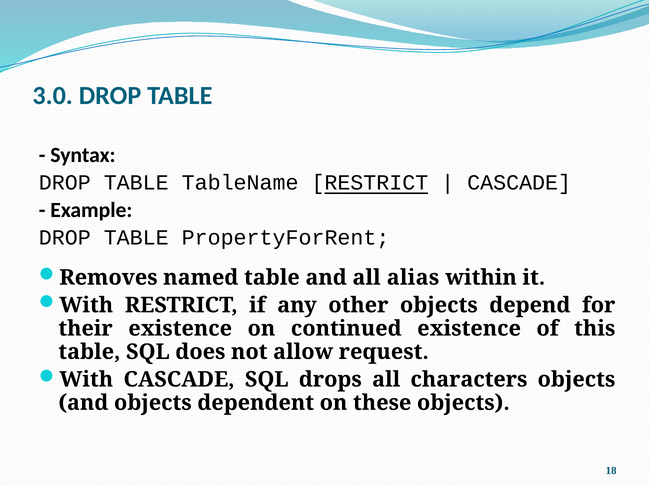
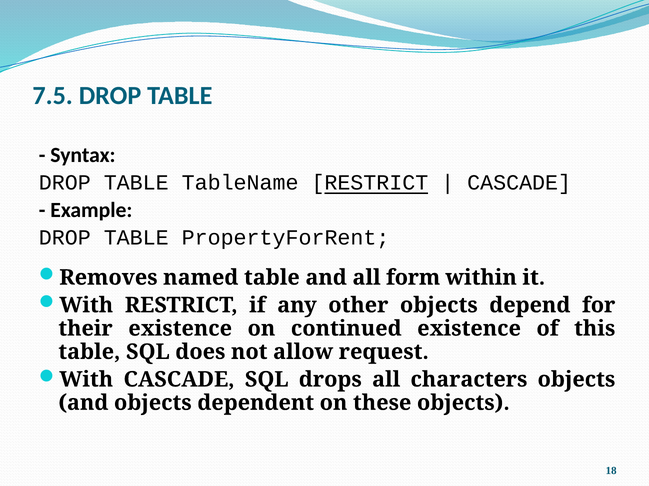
3.0: 3.0 -> 7.5
alias: alias -> form
